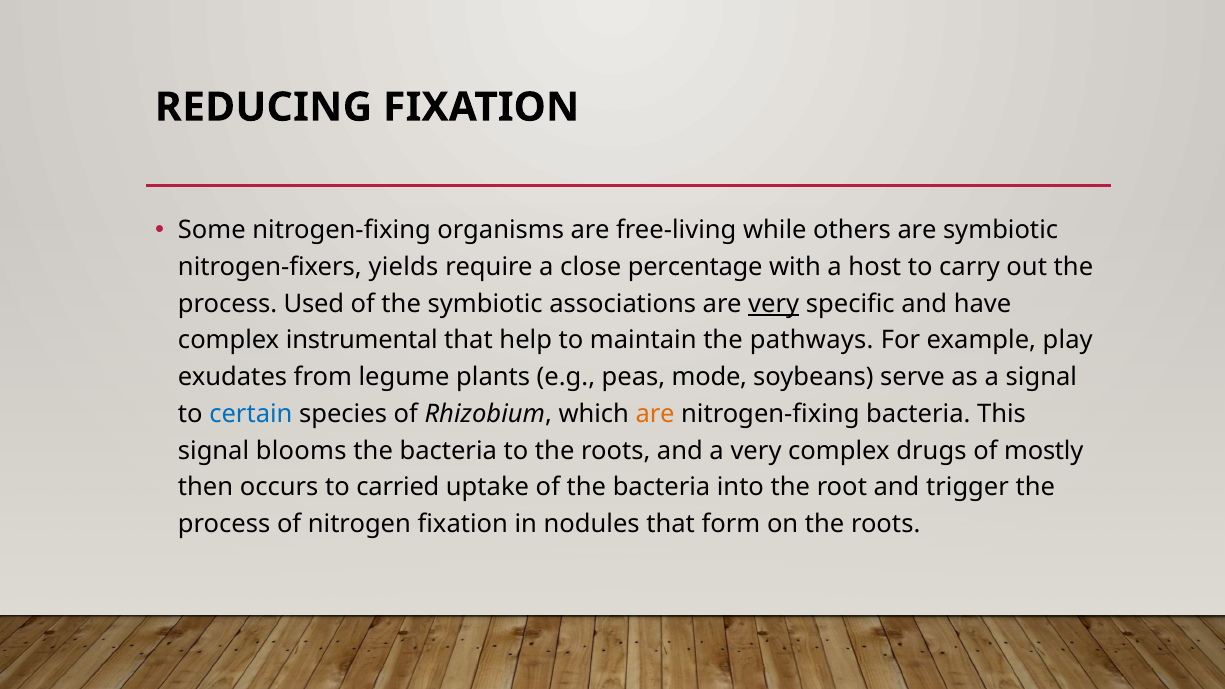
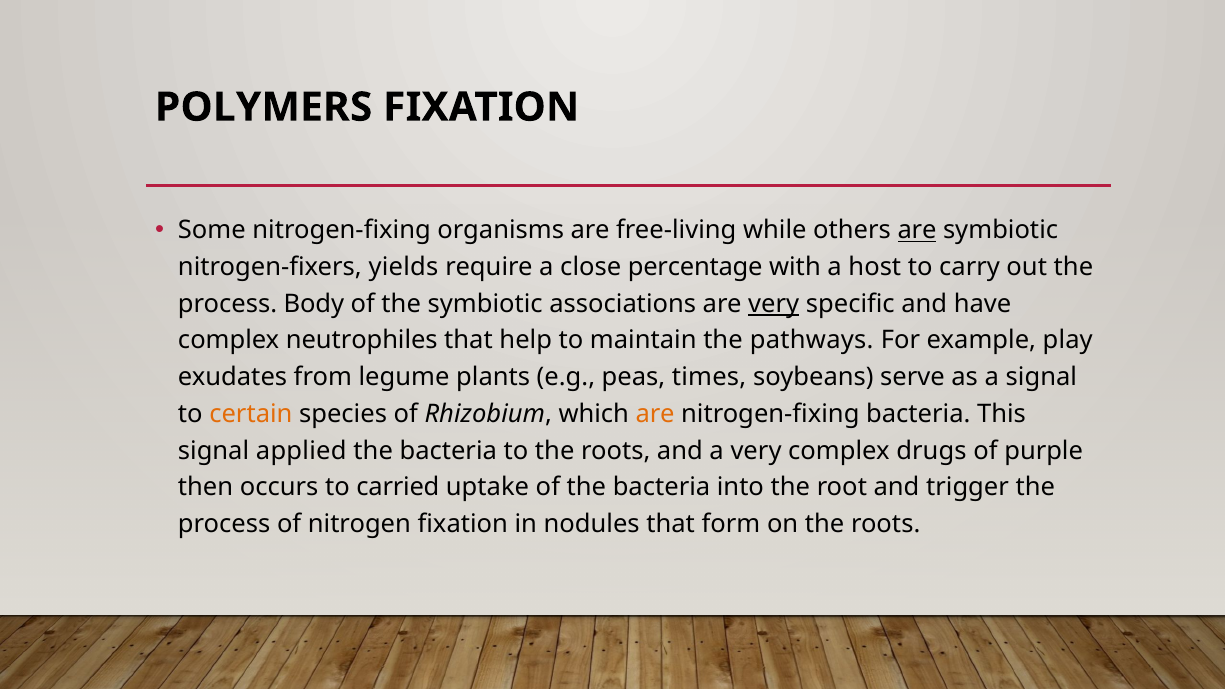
REDUCING: REDUCING -> POLYMERS
are at (917, 230) underline: none -> present
Used: Used -> Body
instrumental: instrumental -> neutrophiles
mode: mode -> times
certain colour: blue -> orange
blooms: blooms -> applied
mostly: mostly -> purple
